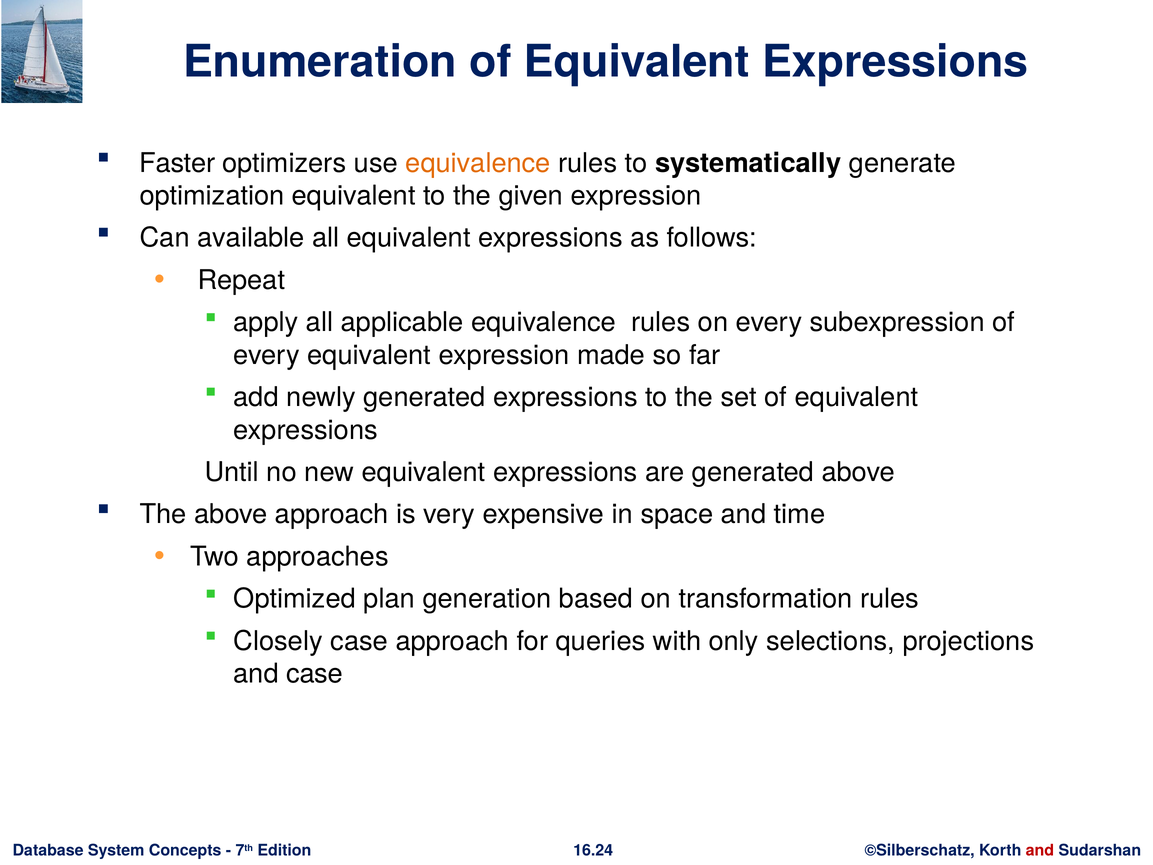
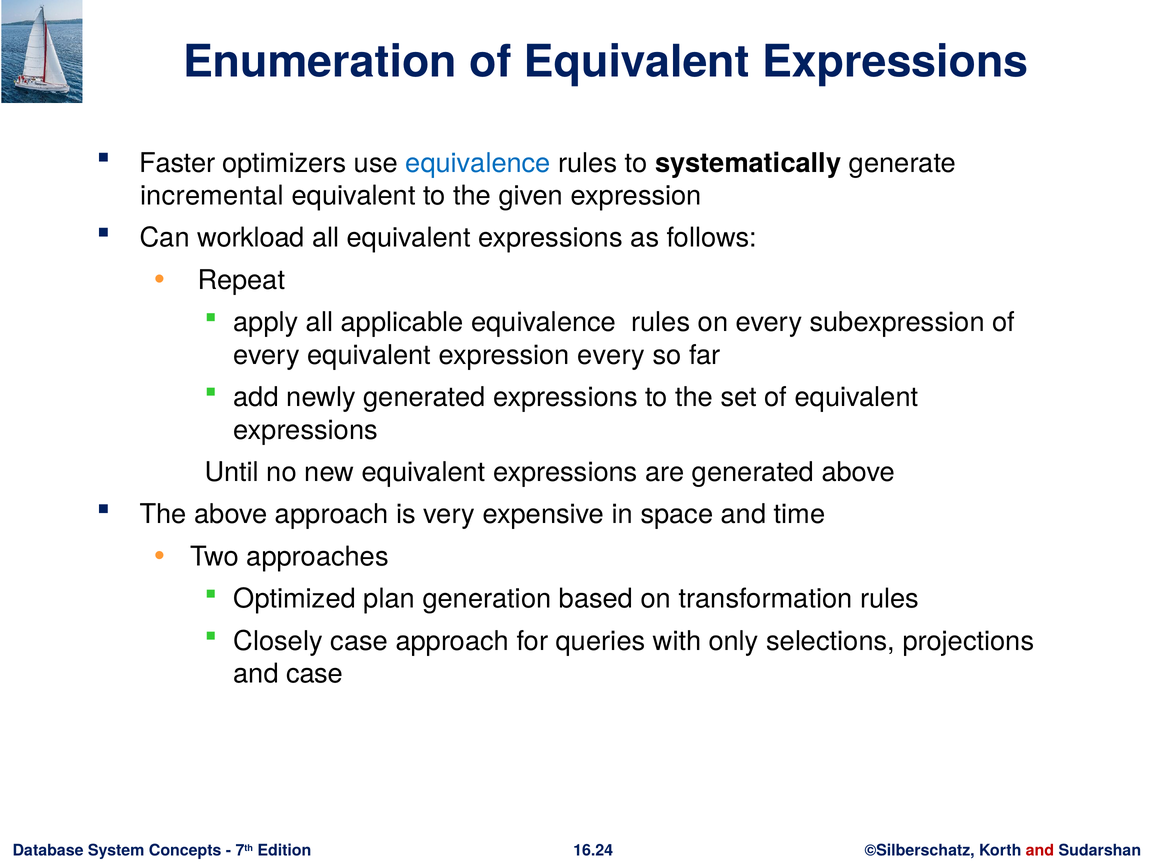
equivalence at (478, 163) colour: orange -> blue
optimization: optimization -> incremental
available: available -> workload
expression made: made -> every
